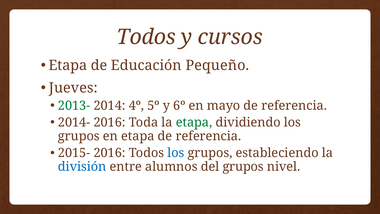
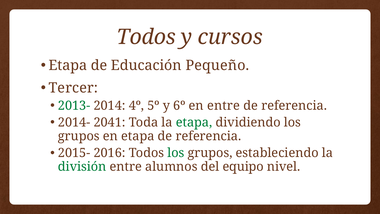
Jueves: Jueves -> Tercer
en mayo: mayo -> entre
2014- 2016: 2016 -> 2041
los at (176, 153) colour: blue -> green
división colour: blue -> green
del grupos: grupos -> equipo
